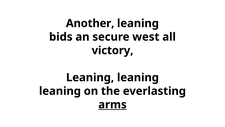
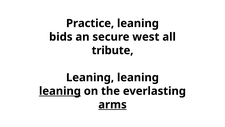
Another: Another -> Practice
victory: victory -> tribute
leaning at (60, 91) underline: none -> present
